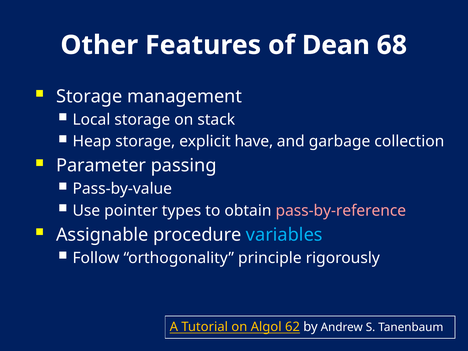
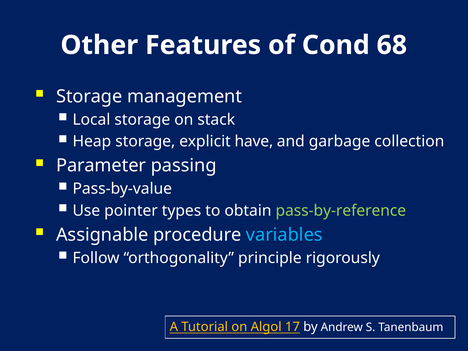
Dean: Dean -> Cond
pass-by-reference colour: pink -> light green
62: 62 -> 17
